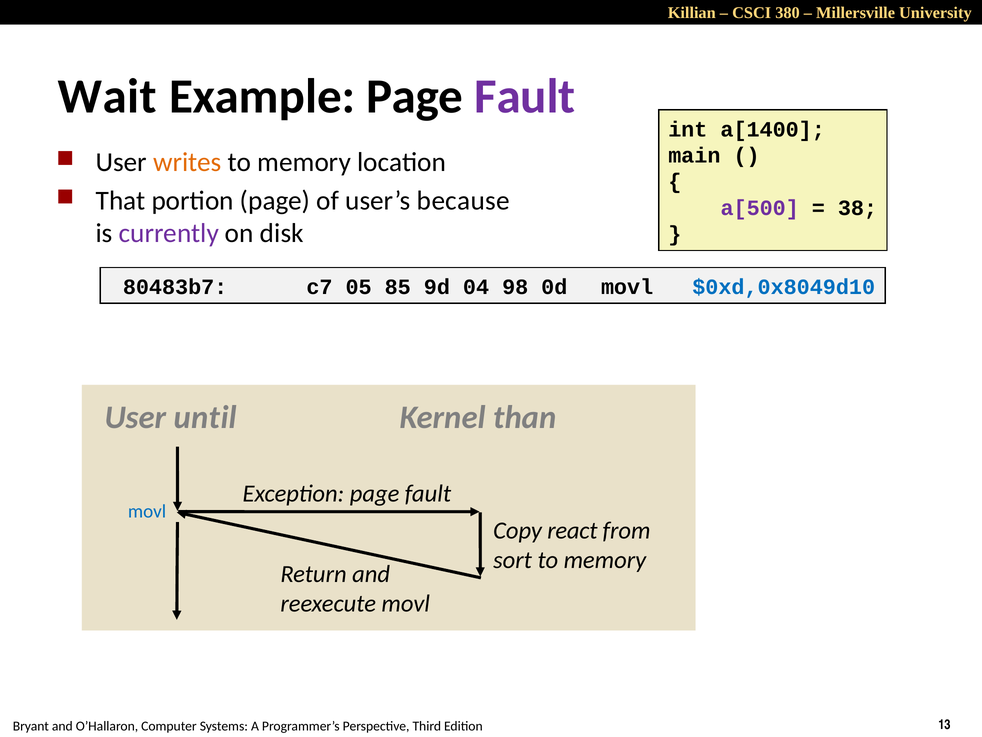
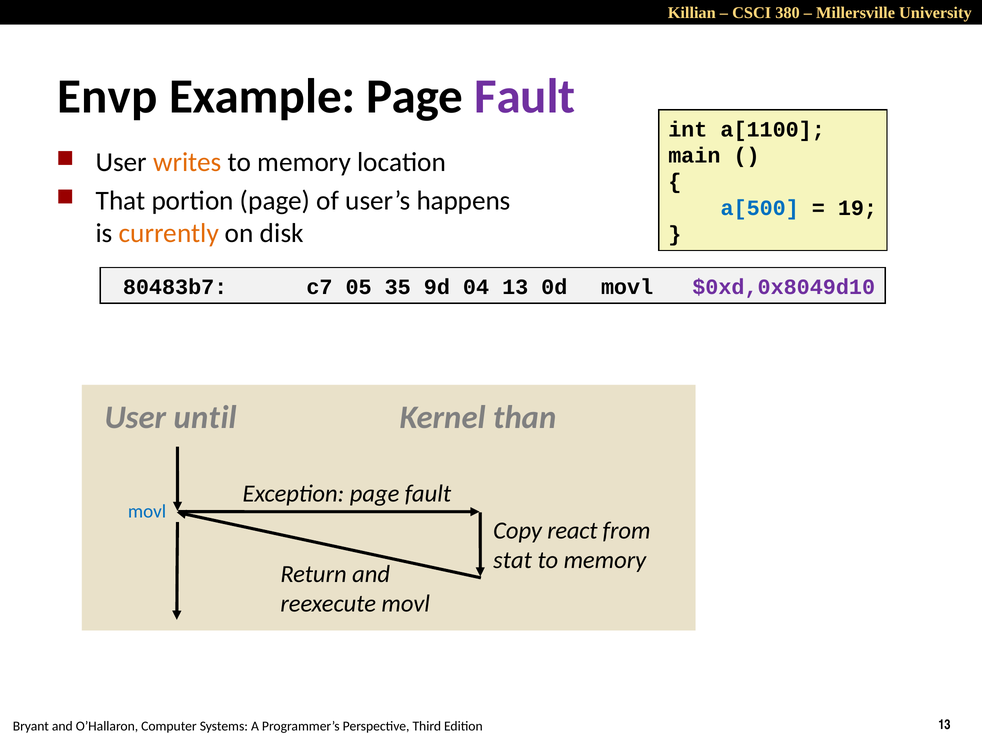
Wait: Wait -> Envp
a[1400: a[1400 -> a[1100
because: because -> happens
a[500 colour: purple -> blue
38: 38 -> 19
currently colour: purple -> orange
85: 85 -> 35
04 98: 98 -> 13
$0xd,0x8049d10 colour: blue -> purple
sort: sort -> stat
